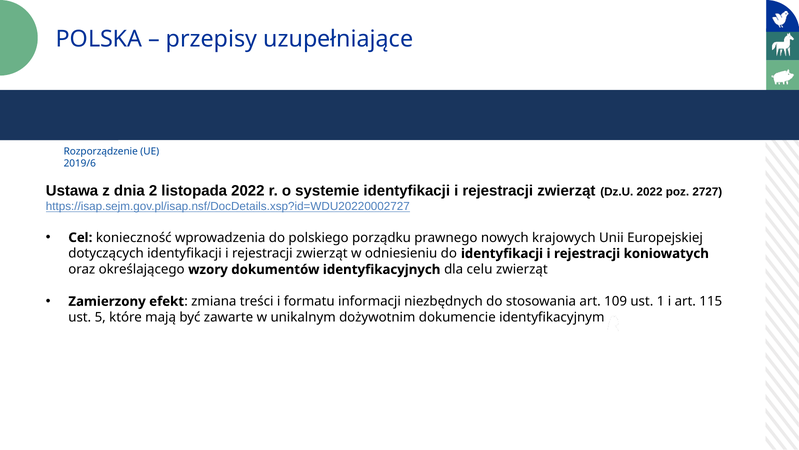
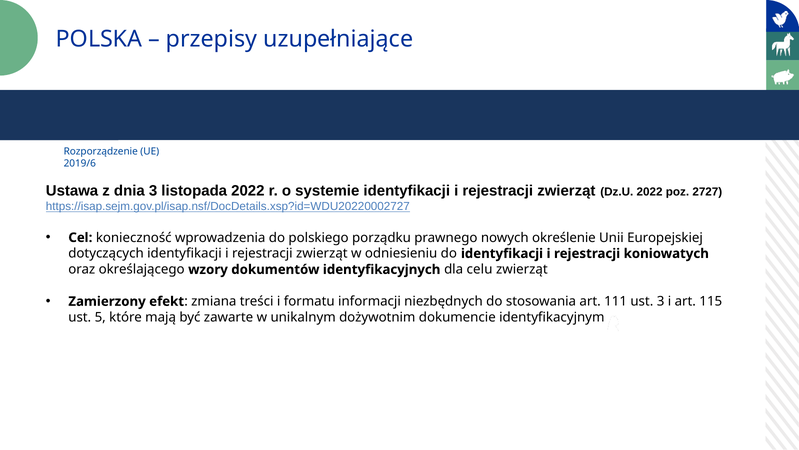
dnia 2: 2 -> 3
krajowych: krajowych -> określenie
109: 109 -> 111
ust 1: 1 -> 3
